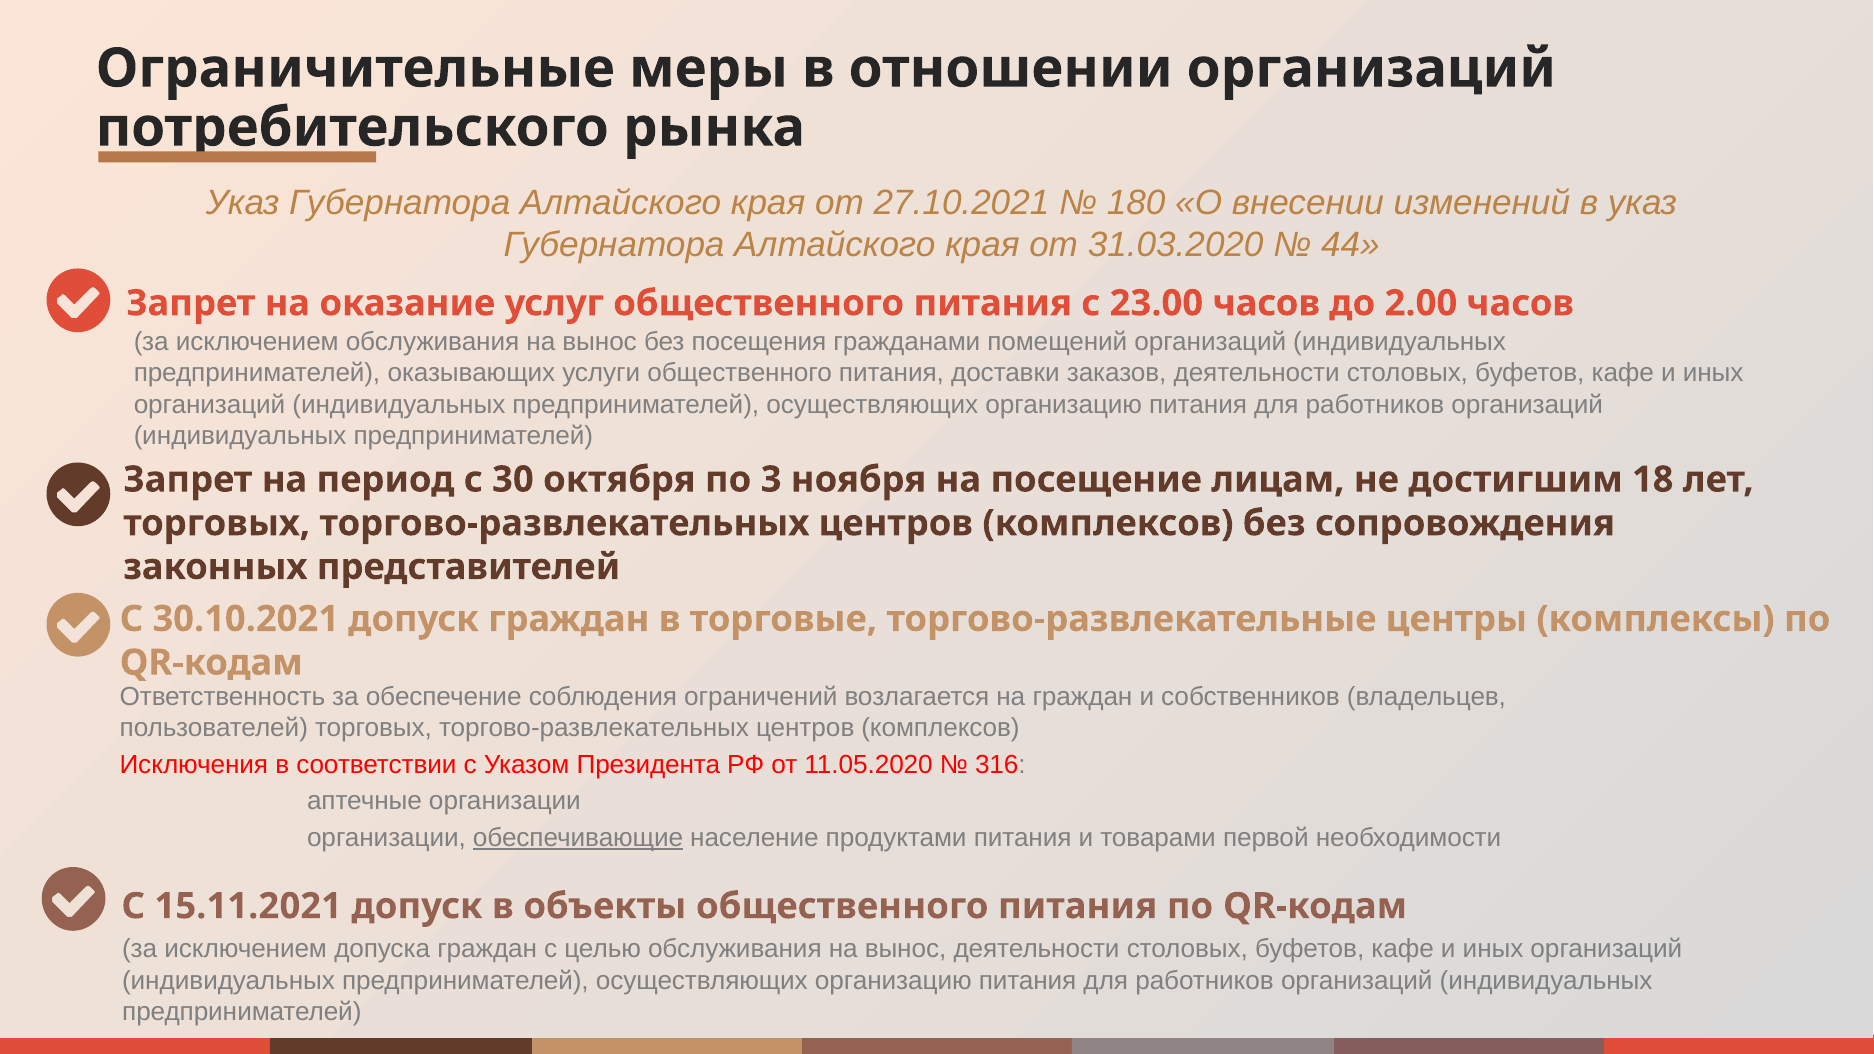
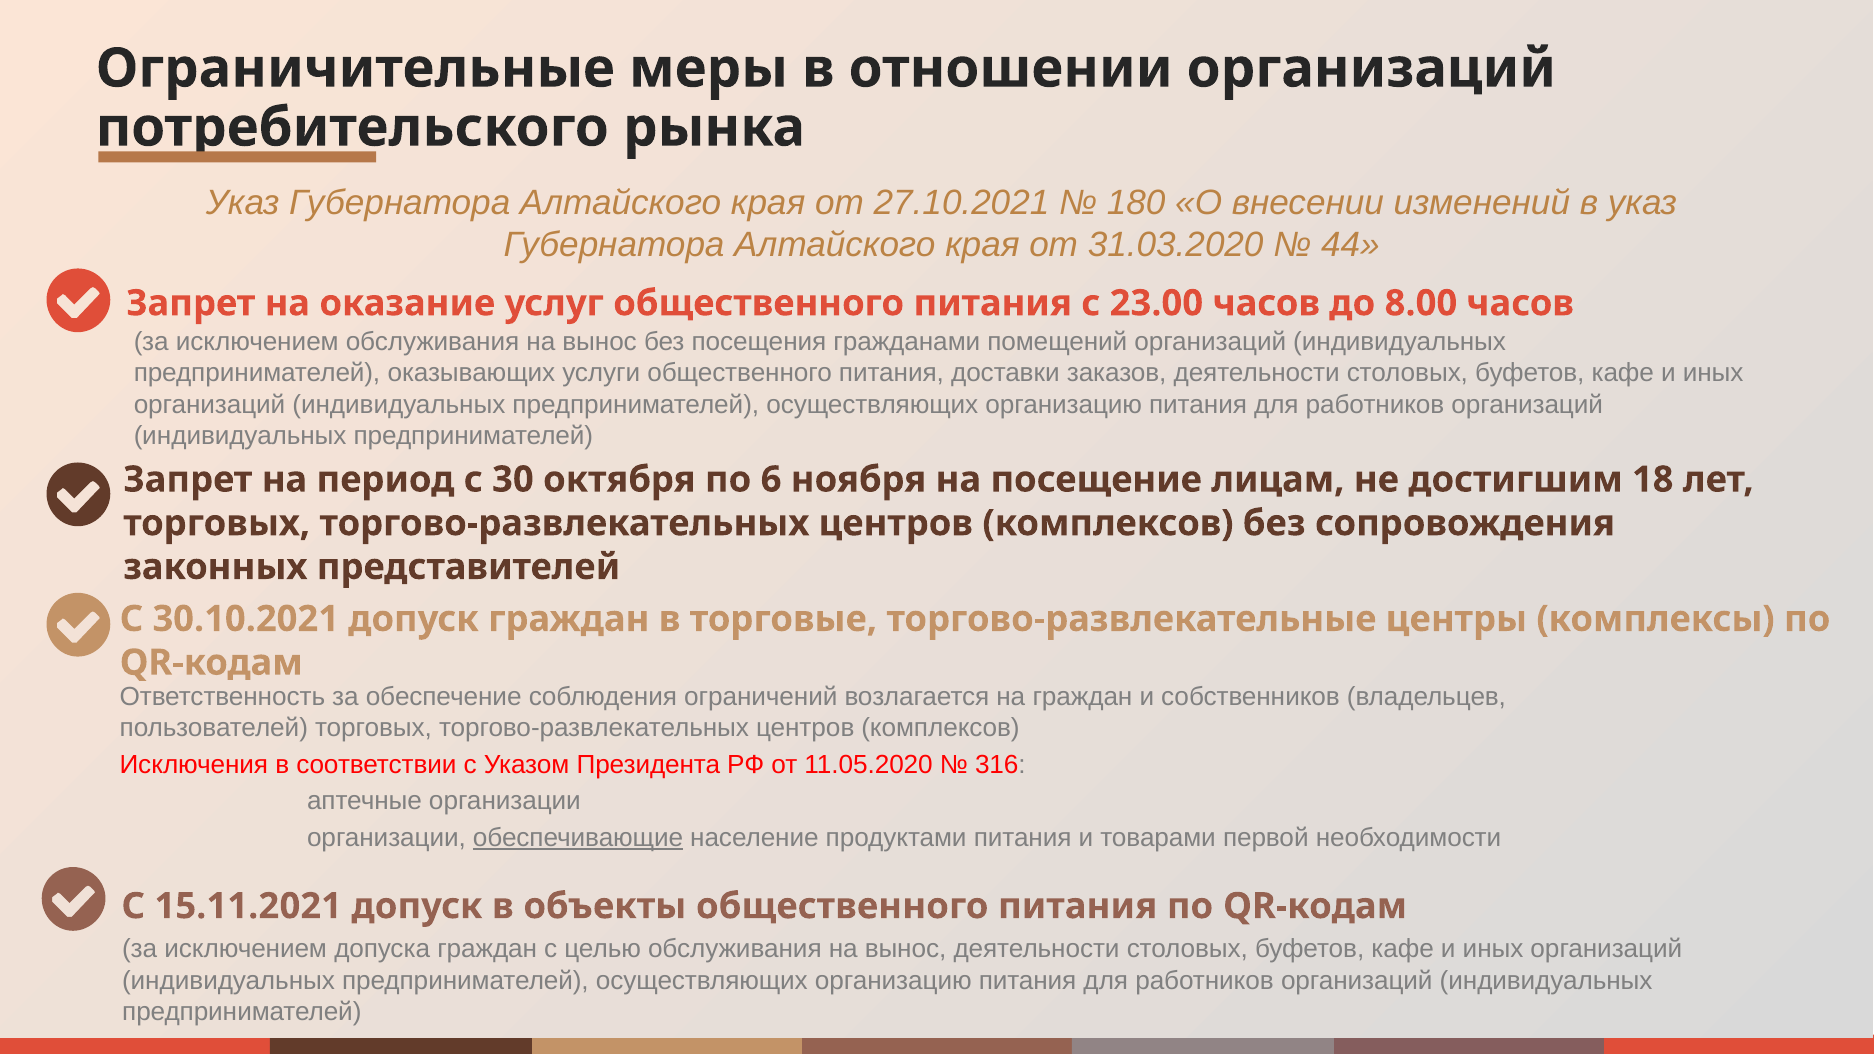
2.00: 2.00 -> 8.00
3: 3 -> 6
